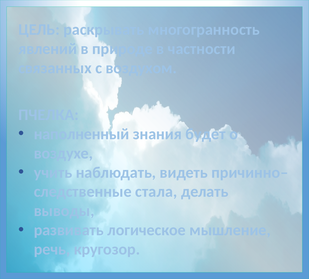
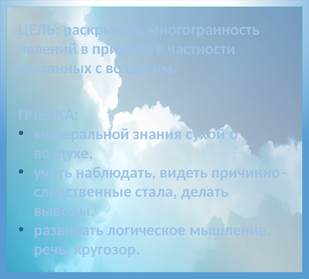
наполненный: наполненный -> минеральной
будет: будет -> сухой
